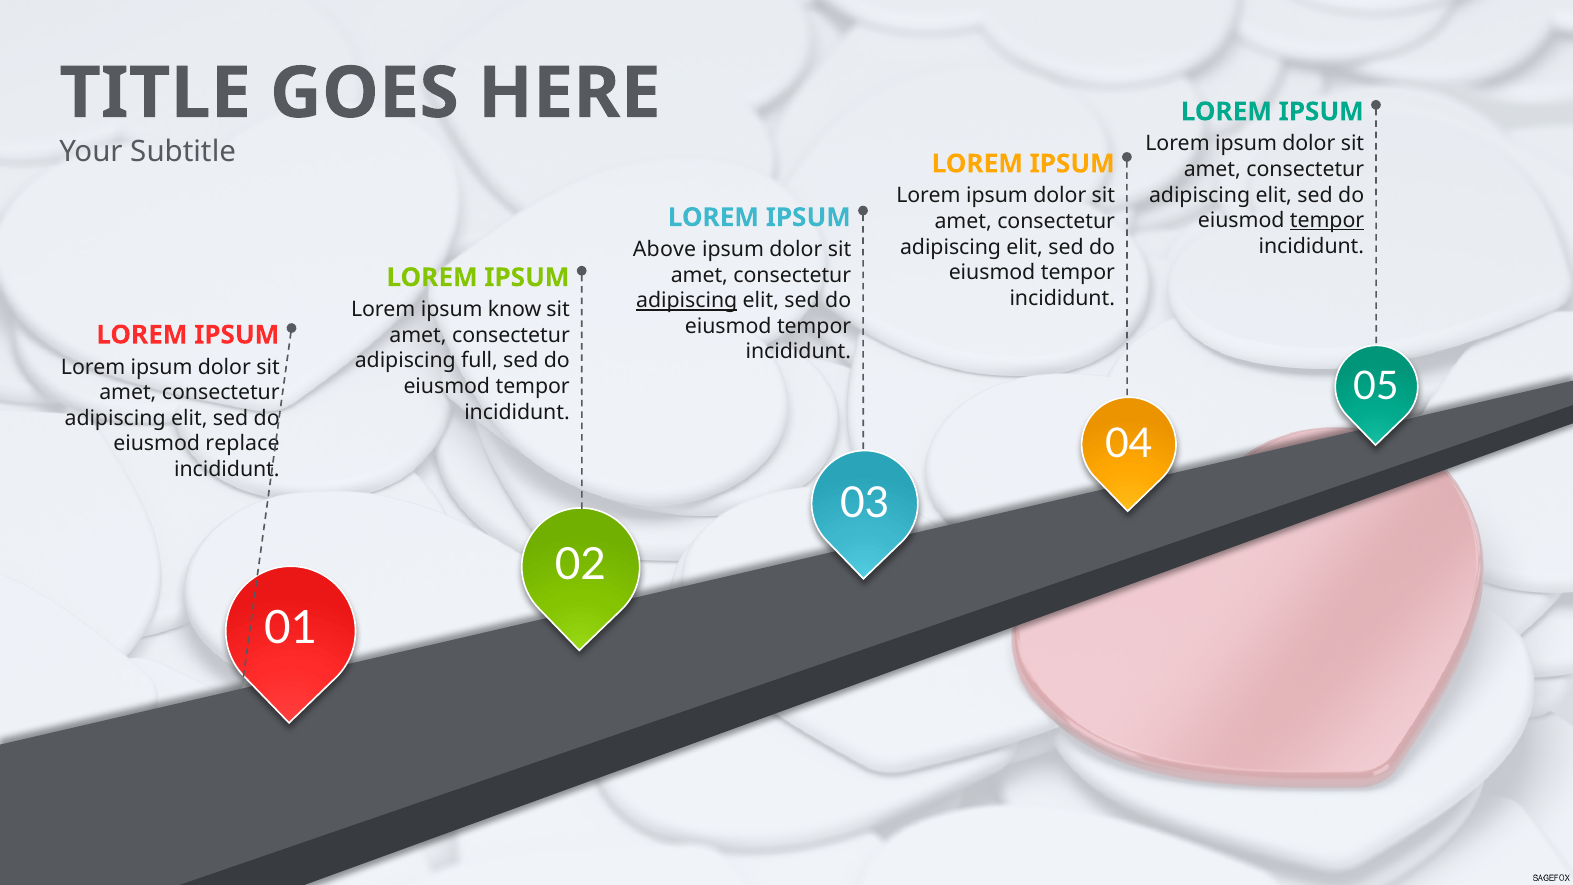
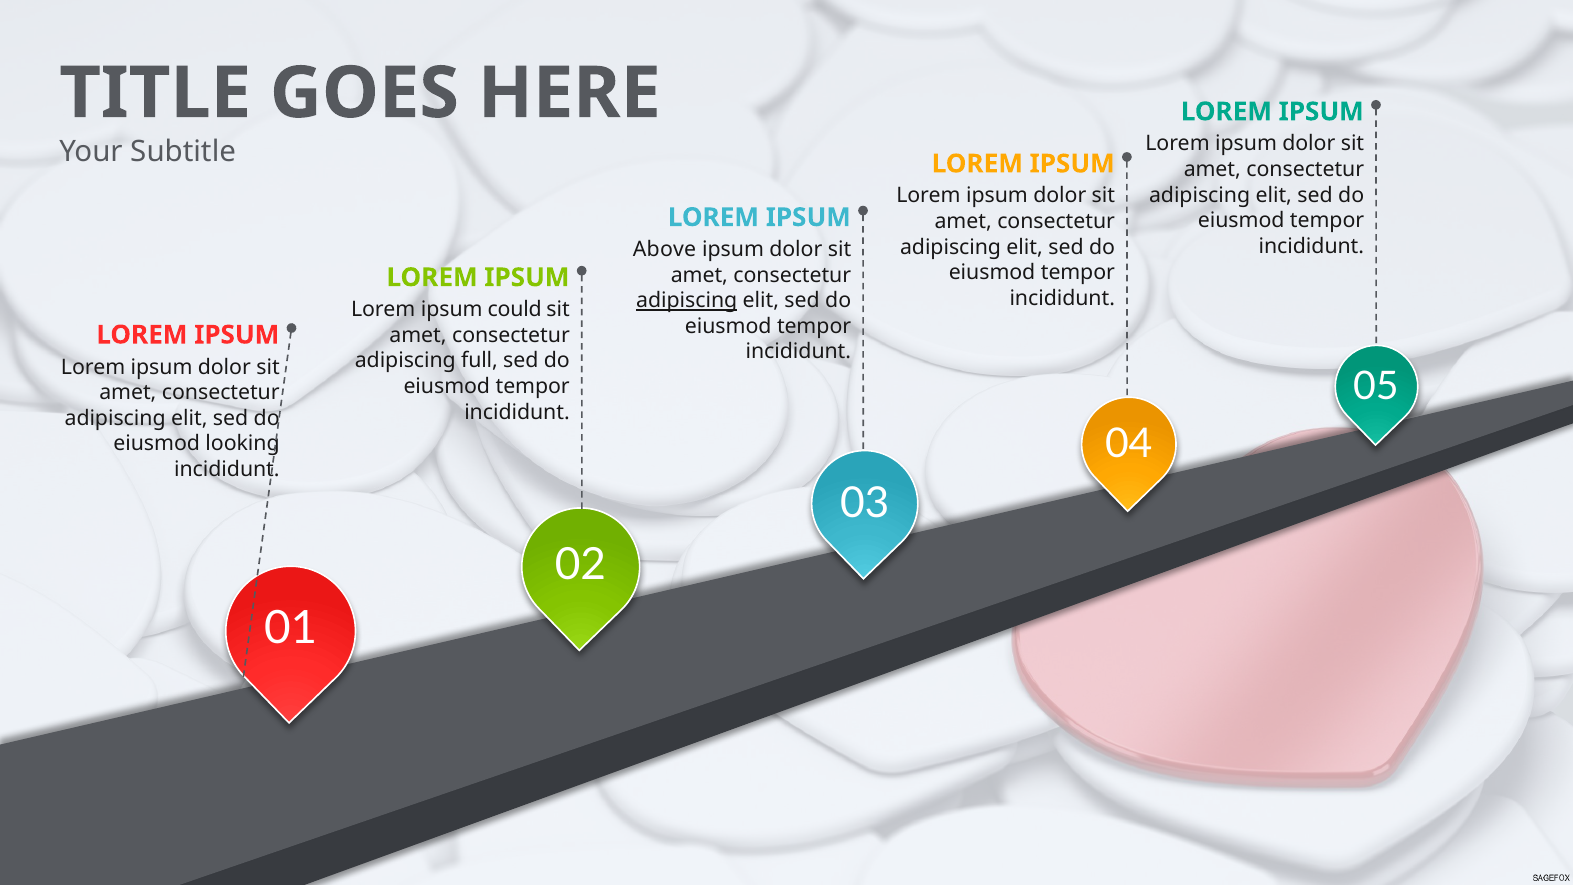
tempor at (1327, 221) underline: present -> none
know: know -> could
replace: replace -> looking
